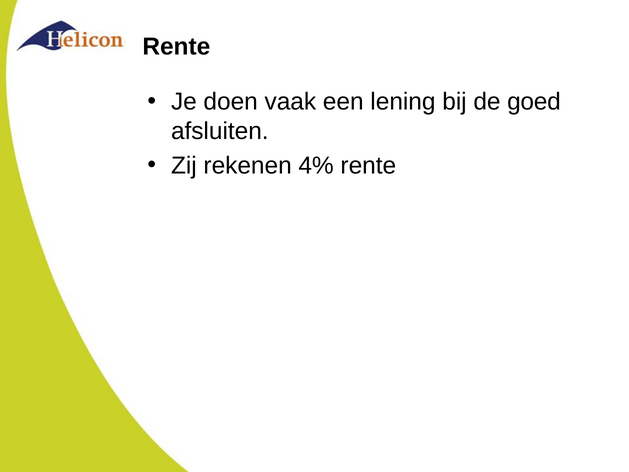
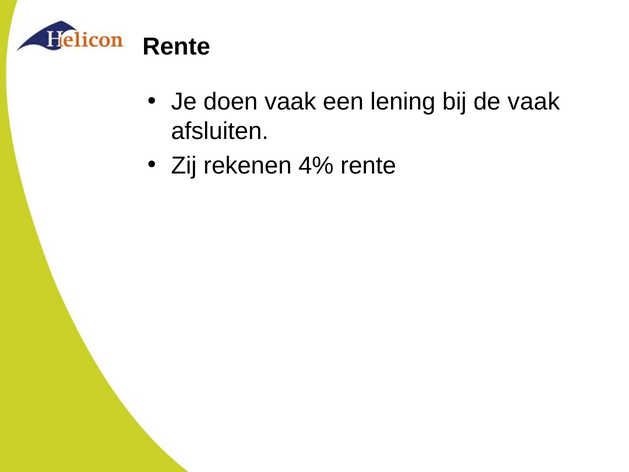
de goed: goed -> vaak
